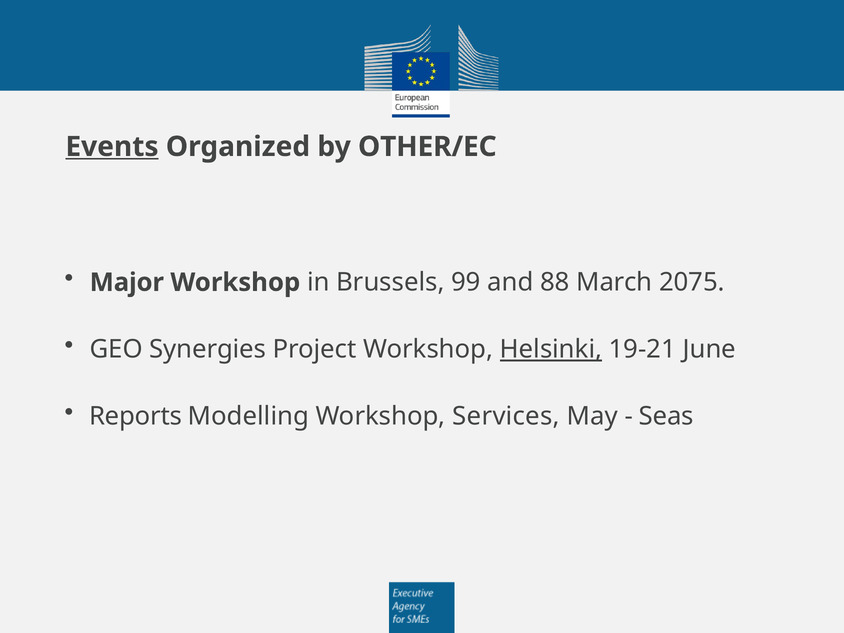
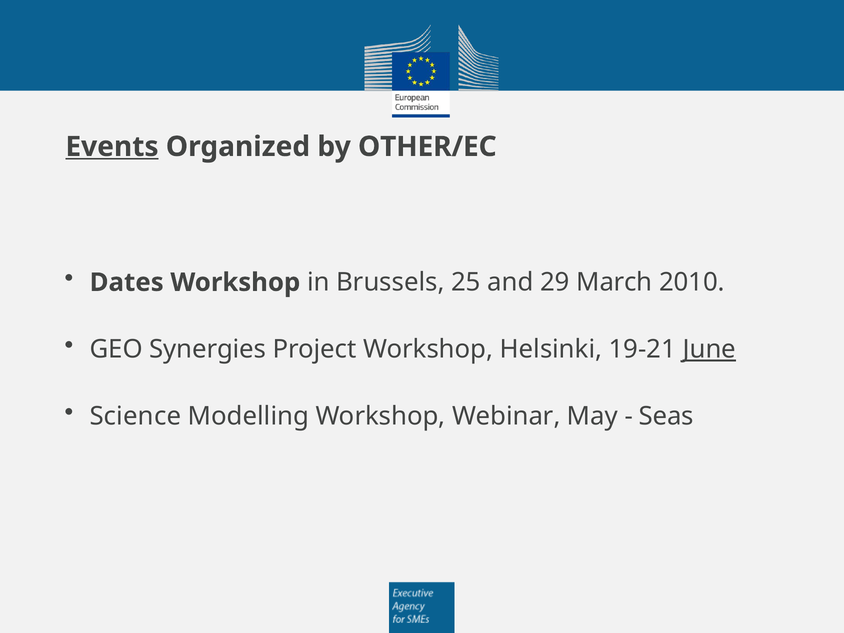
Major: Major -> Dates
99: 99 -> 25
88: 88 -> 29
2075: 2075 -> 2010
Helsinki underline: present -> none
June underline: none -> present
Reports: Reports -> Science
Services: Services -> Webinar
